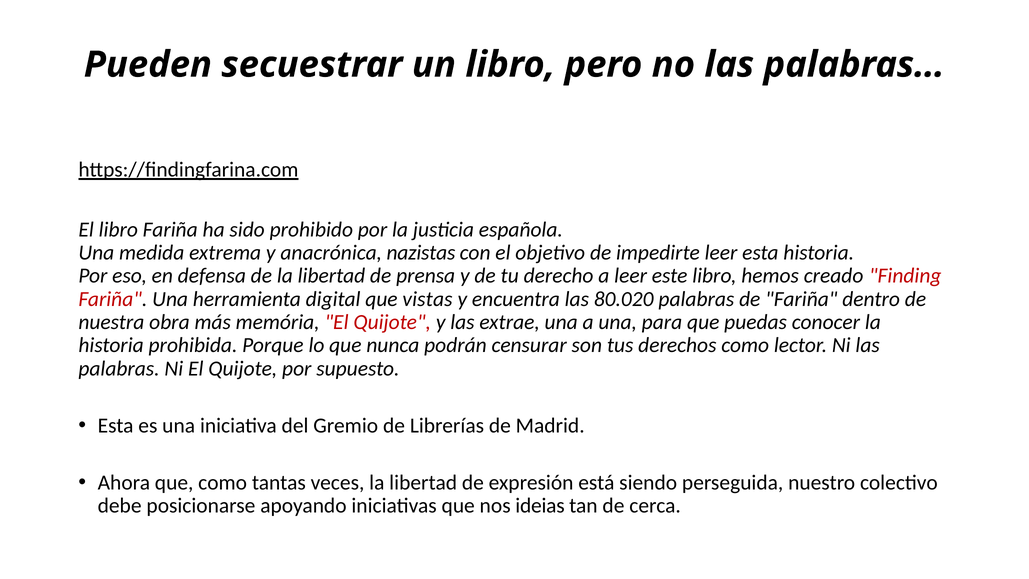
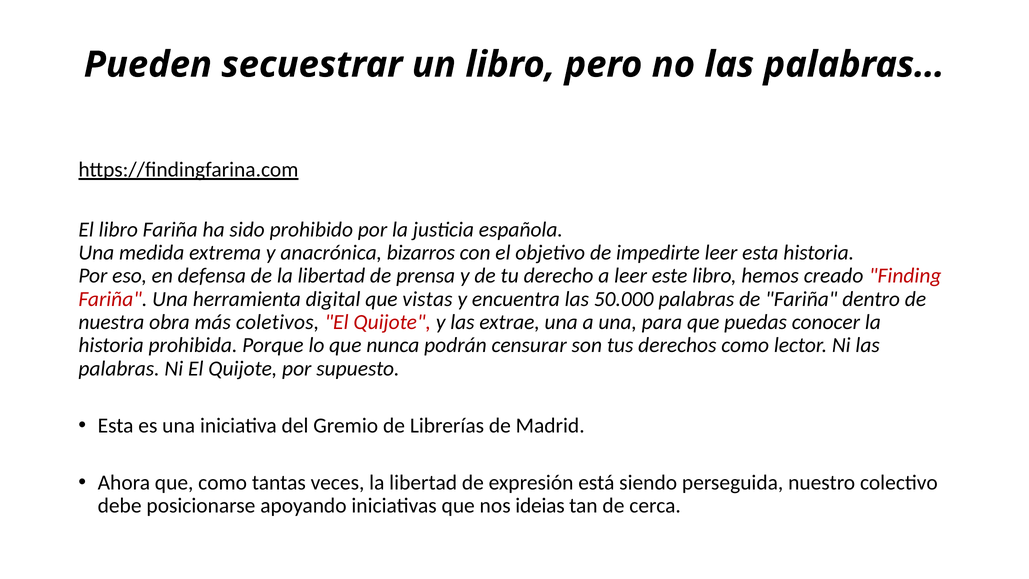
nazistas: nazistas -> bizarros
80.020: 80.020 -> 50.000
memória: memória -> coletivos
